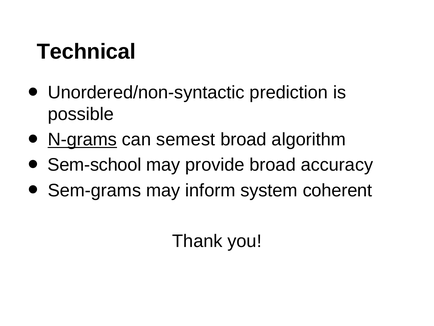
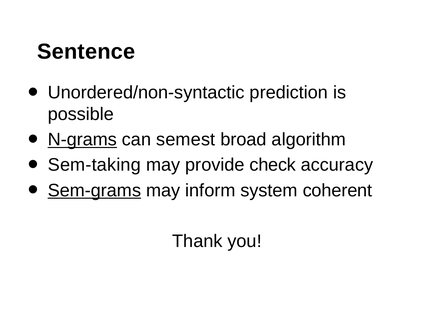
Technical: Technical -> Sentence
Sem-school: Sem-school -> Sem-taking
provide broad: broad -> check
Sem-grams underline: none -> present
